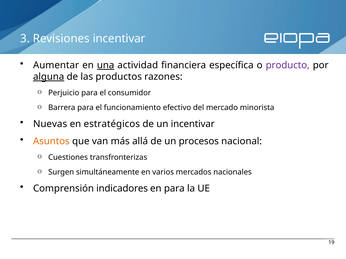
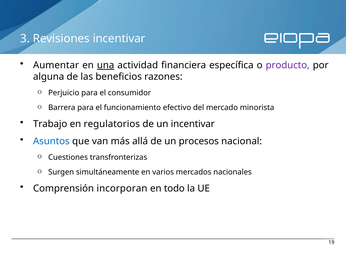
alguna underline: present -> none
productos: productos -> beneficios
Nuevas: Nuevas -> Trabajo
estratégicos: estratégicos -> regulatorios
Asuntos colour: orange -> blue
indicadores: indicadores -> incorporan
en para: para -> todo
